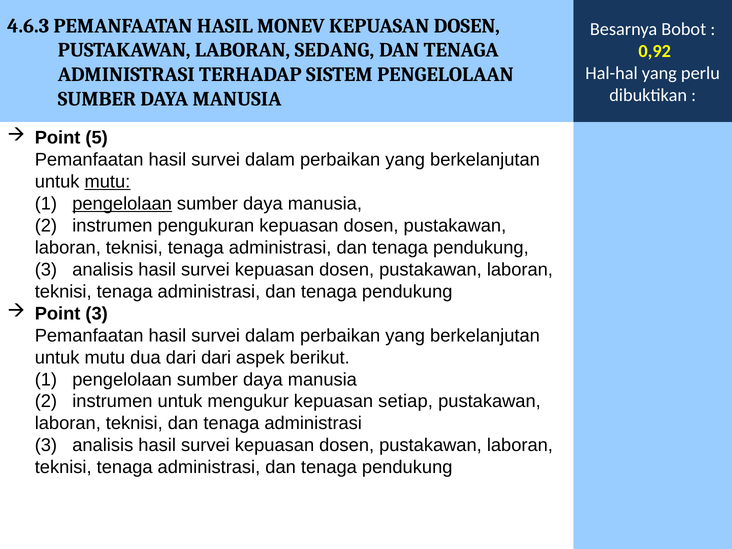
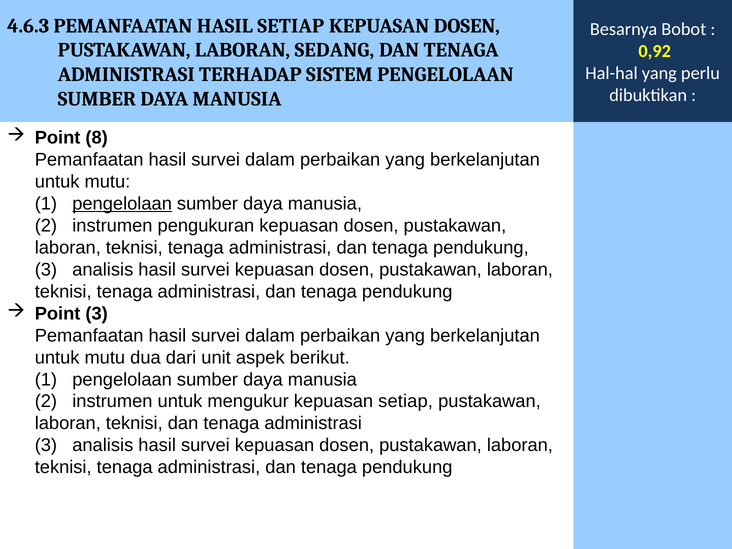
HASIL MONEV: MONEV -> SETIAP
5: 5 -> 8
mutu at (107, 182) underline: present -> none
dari dari: dari -> unit
